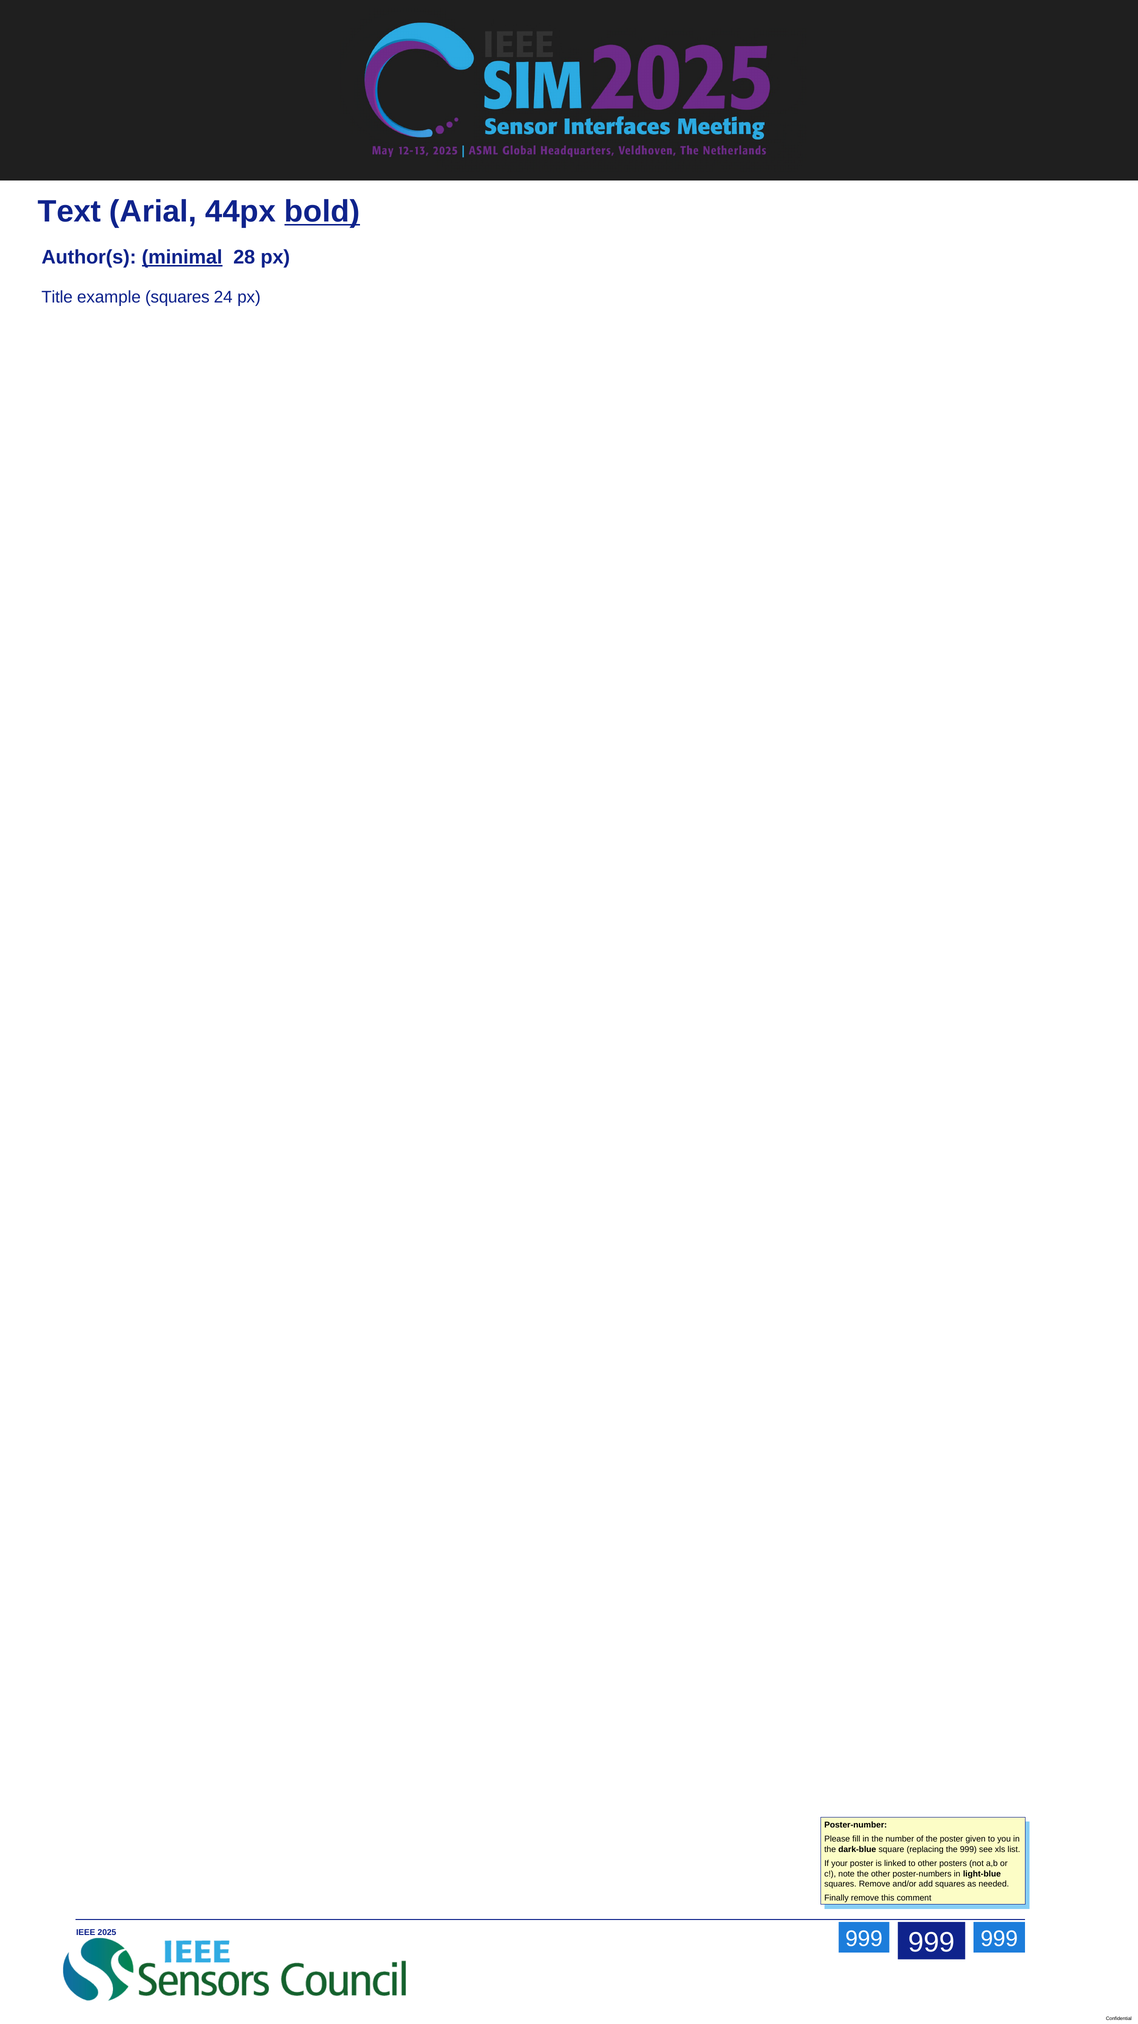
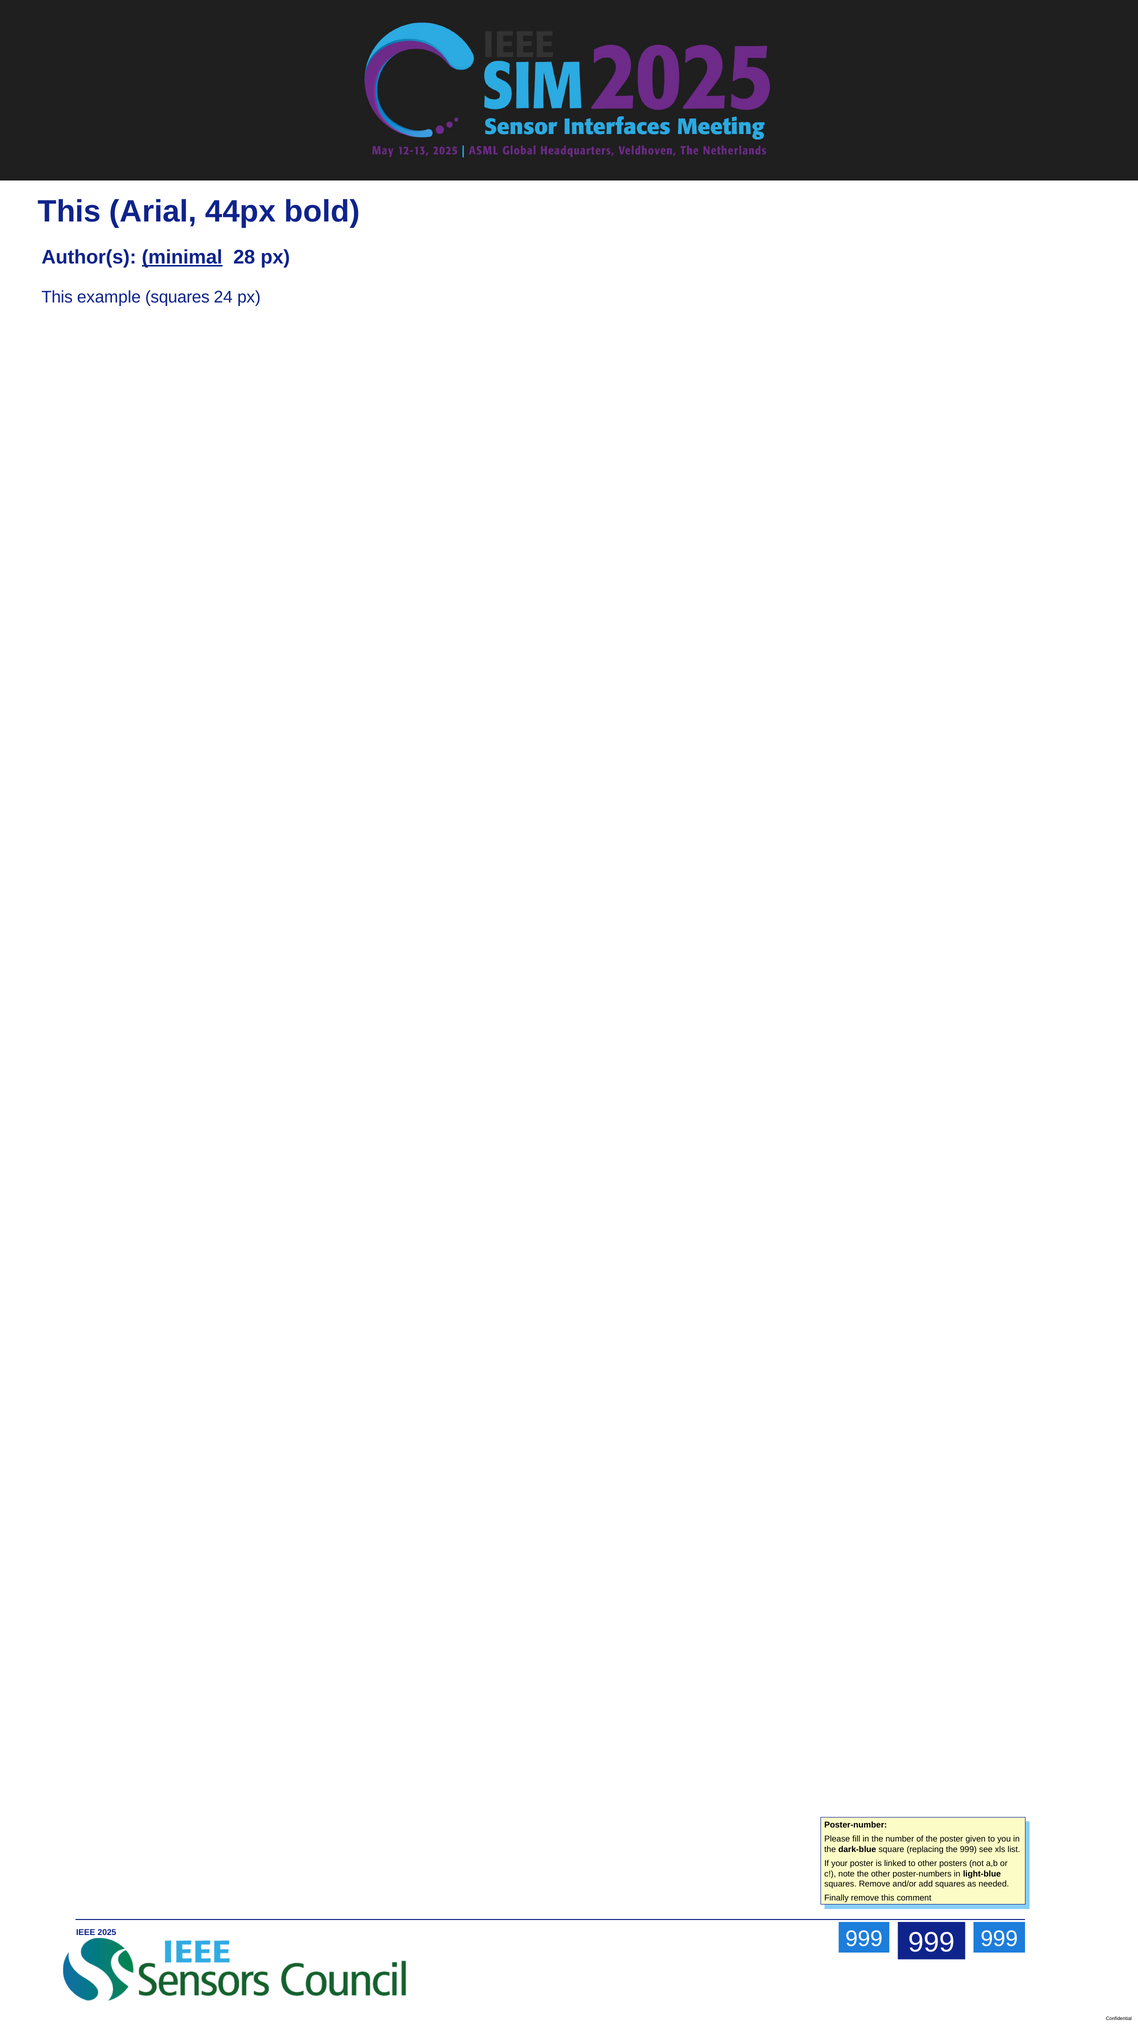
Text at (69, 211): Text -> This
bold underline: present -> none
Title at (57, 297): Title -> This
